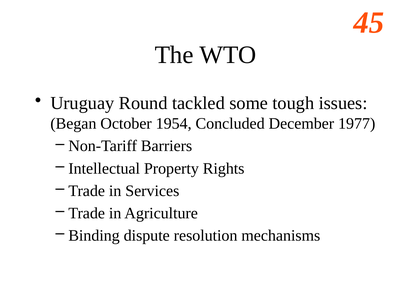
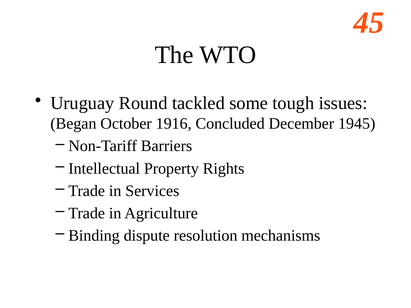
1954: 1954 -> 1916
1977: 1977 -> 1945
